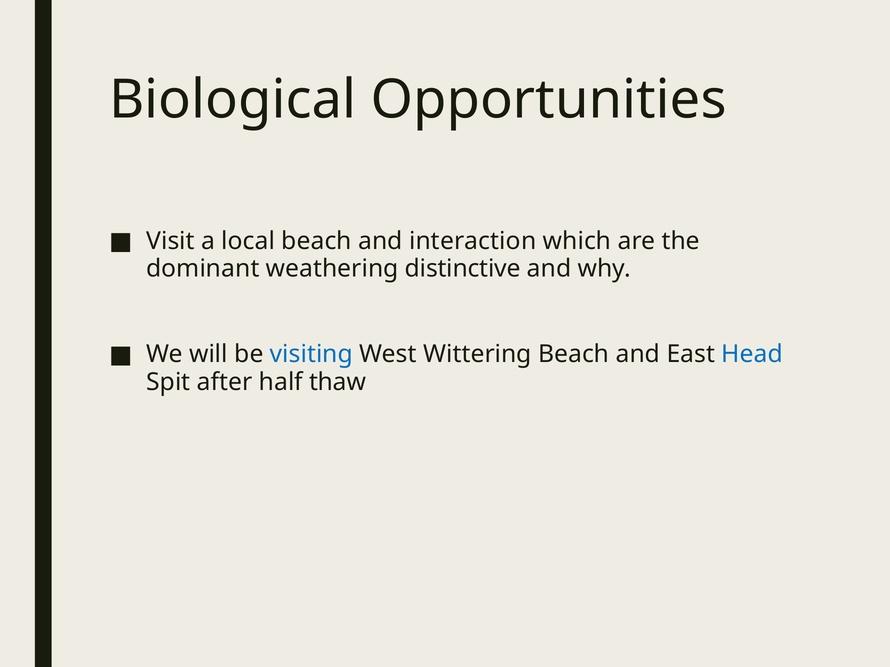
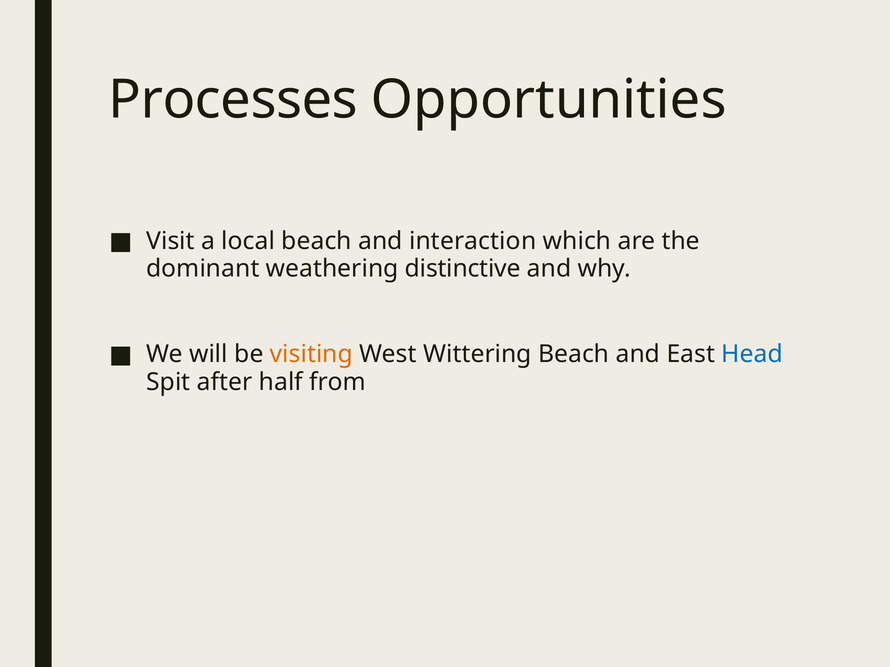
Biological: Biological -> Processes
visiting colour: blue -> orange
thaw: thaw -> from
